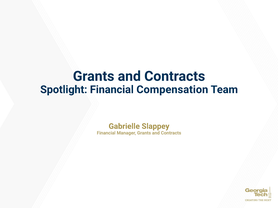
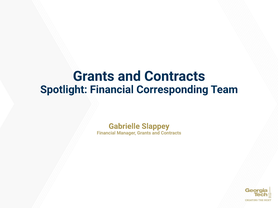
Compensation: Compensation -> Corresponding
